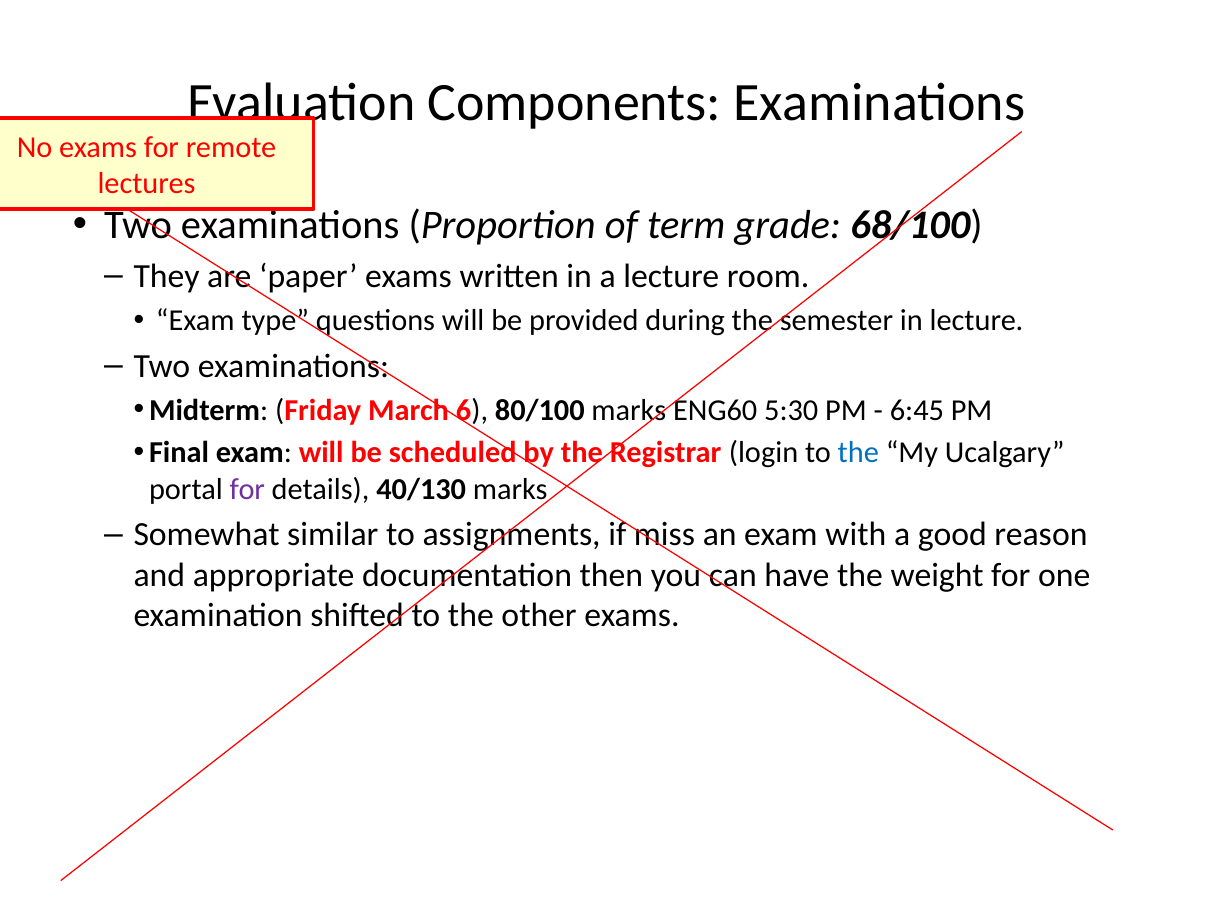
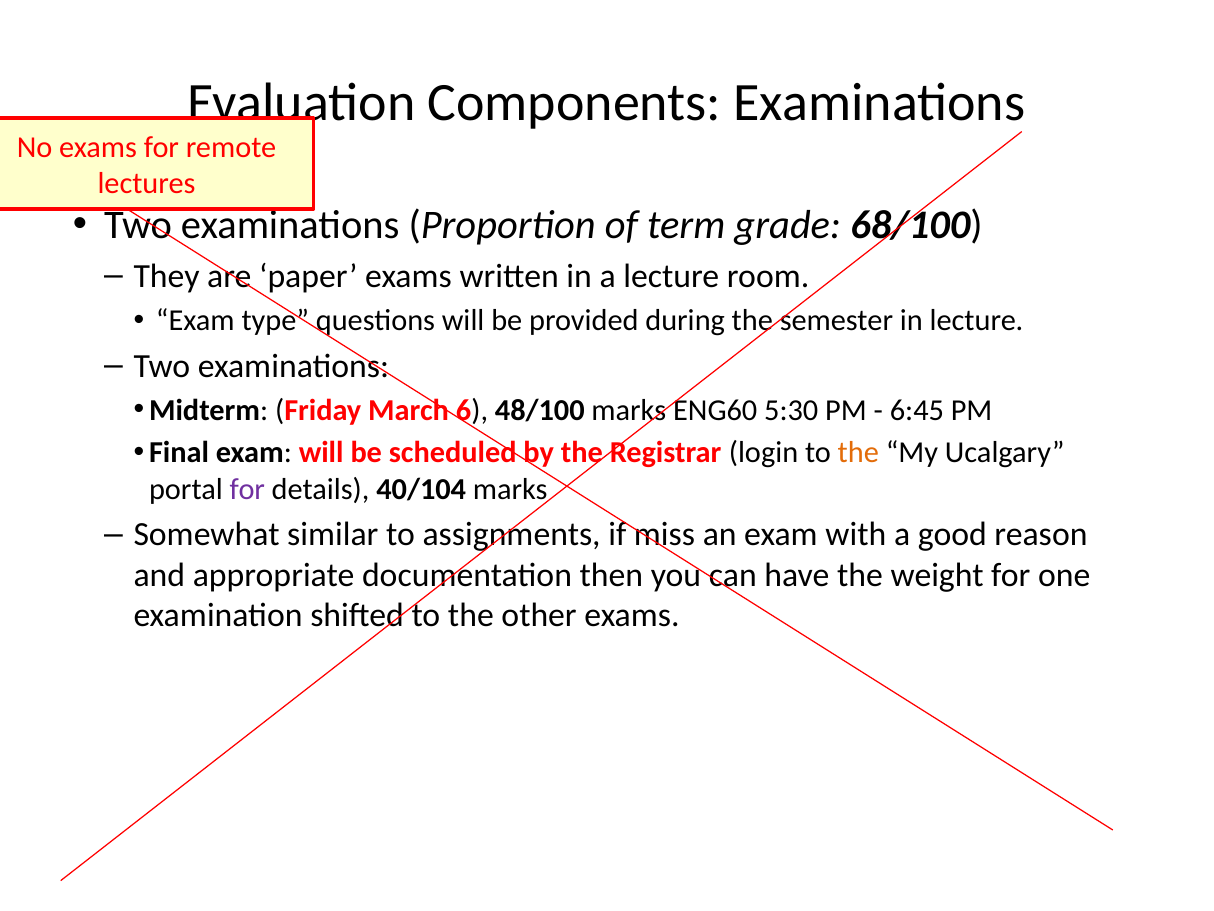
80/100: 80/100 -> 48/100
the at (858, 453) colour: blue -> orange
40/130: 40/130 -> 40/104
